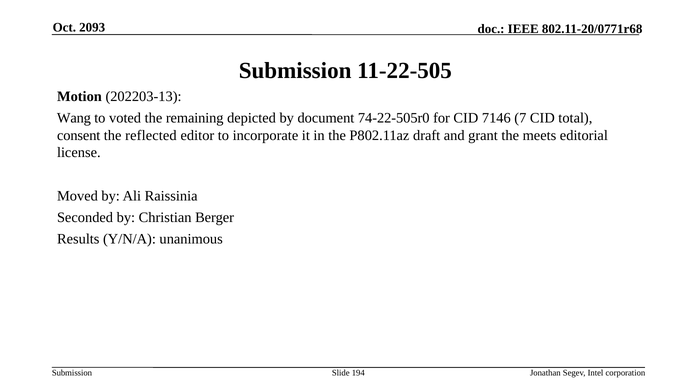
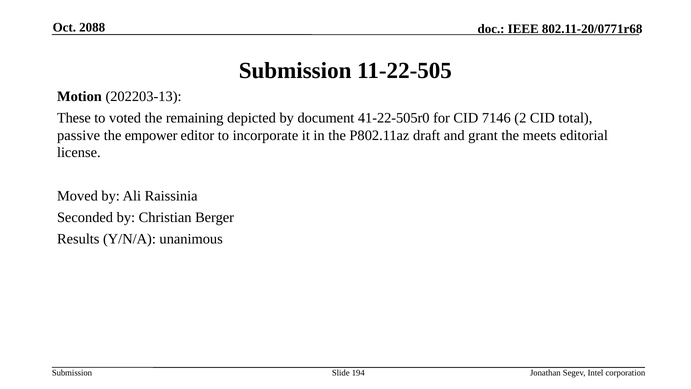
2093: 2093 -> 2088
Wang: Wang -> These
74-22-505r0: 74-22-505r0 -> 41-22-505r0
7: 7 -> 2
consent: consent -> passive
reflected: reflected -> empower
